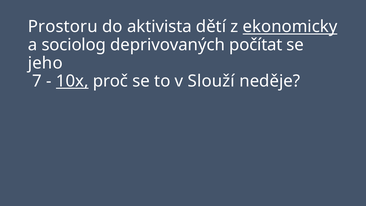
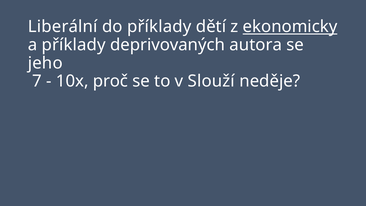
Prostoru: Prostoru -> Liberální
do aktivista: aktivista -> příklady
a sociolog: sociolog -> příklady
počítat: počítat -> autora
10x underline: present -> none
